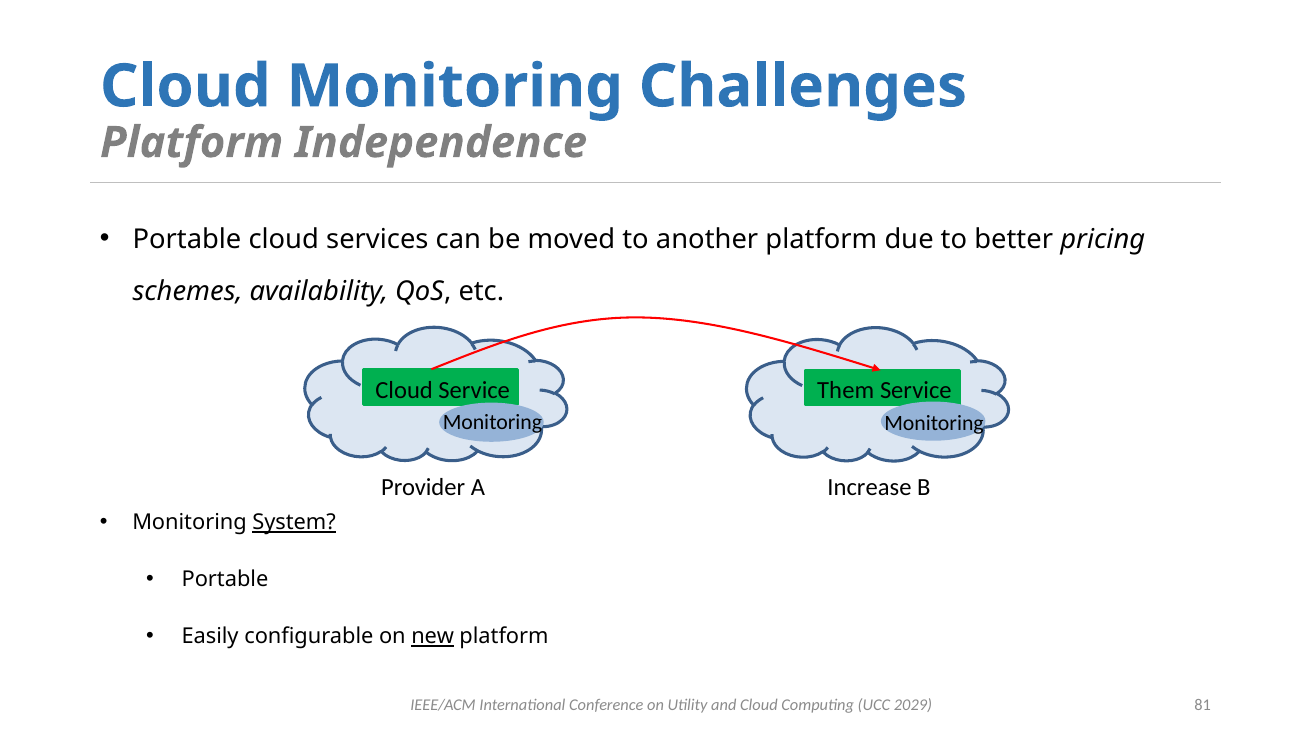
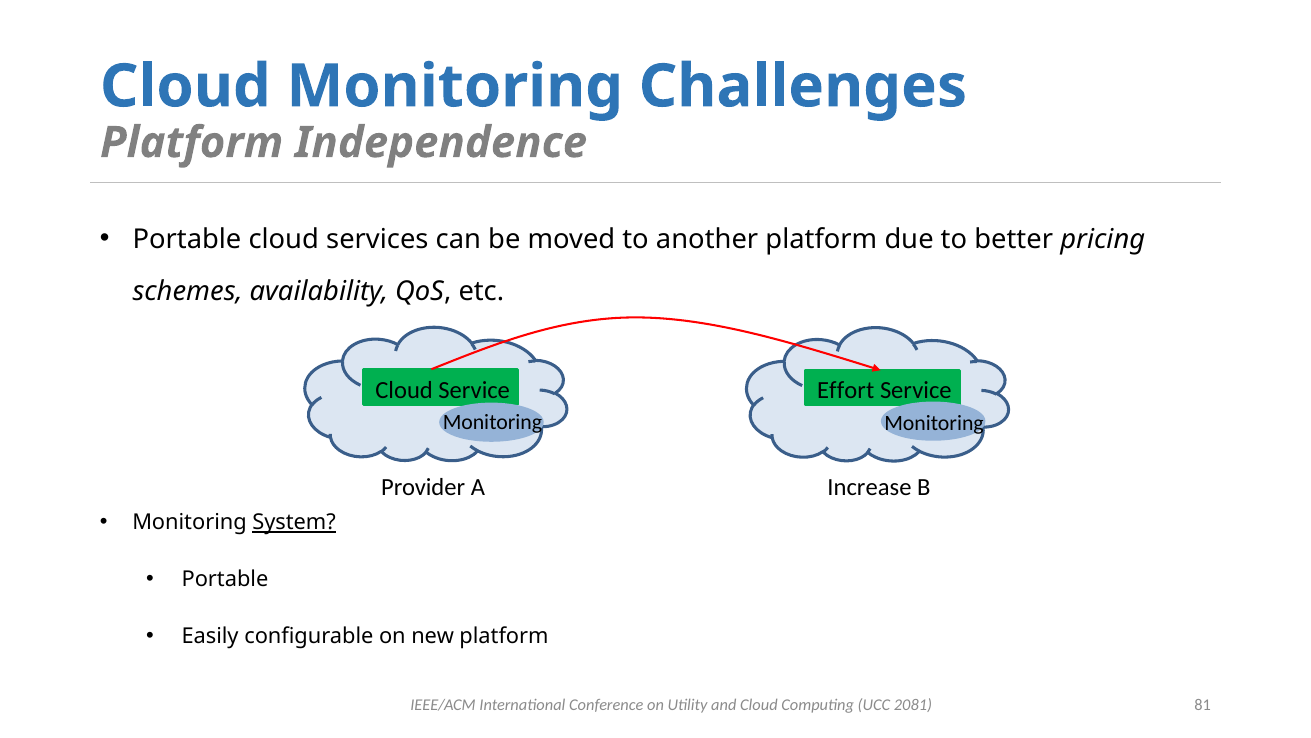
Them: Them -> Effort
new underline: present -> none
2029: 2029 -> 2081
